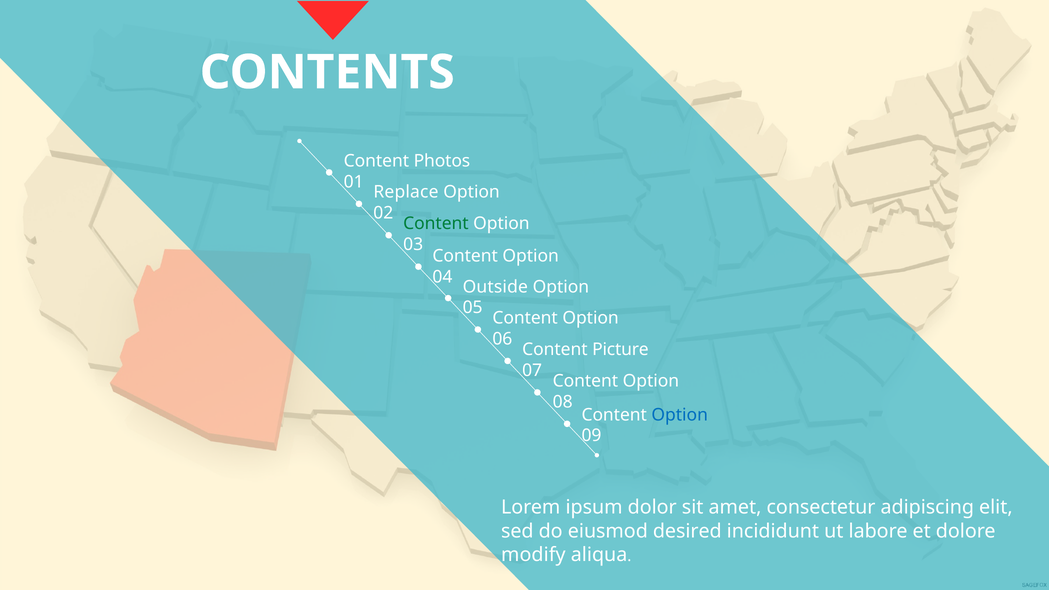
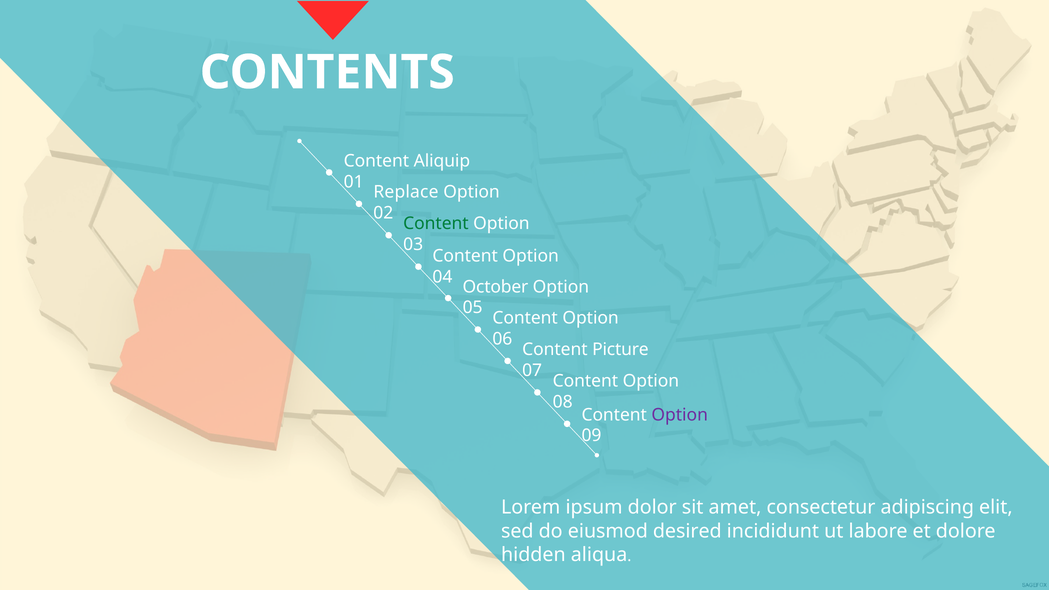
Photos: Photos -> Aliquip
Outside: Outside -> October
Option at (680, 415) colour: blue -> purple
modify: modify -> hidden
